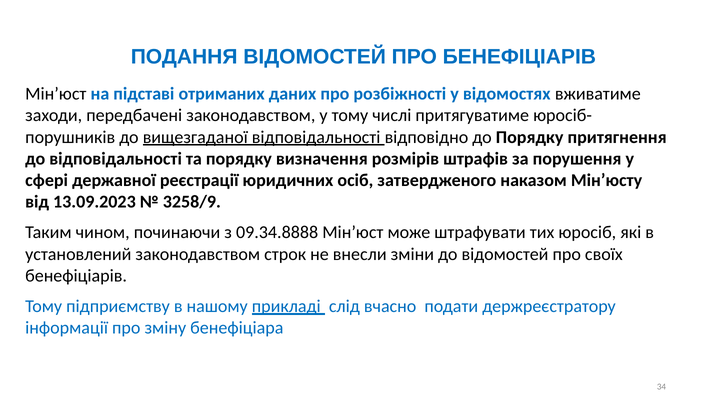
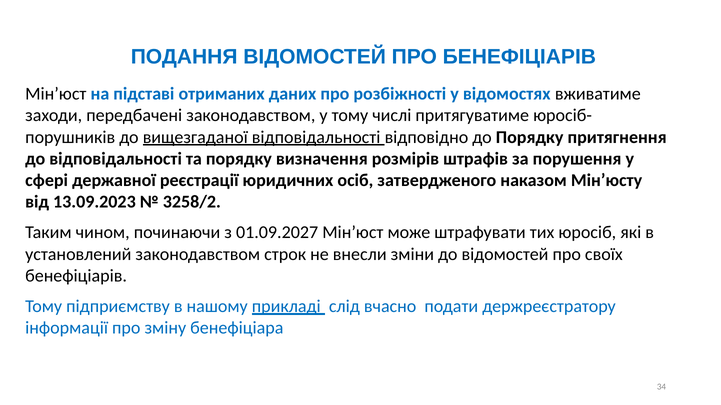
3258/9: 3258/9 -> 3258/2
09.34.8888: 09.34.8888 -> 01.09.2027
